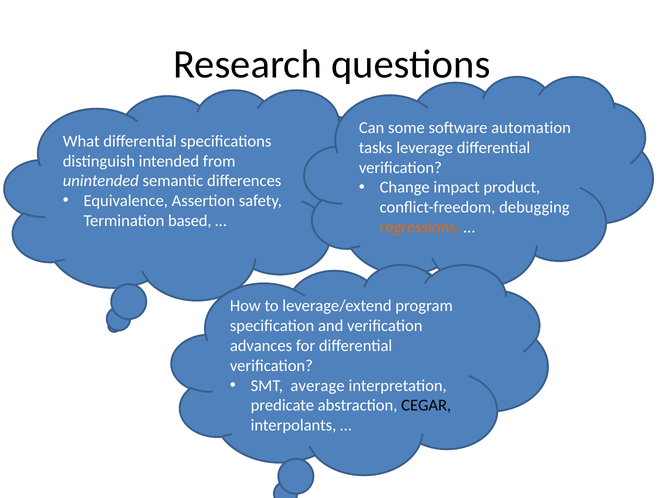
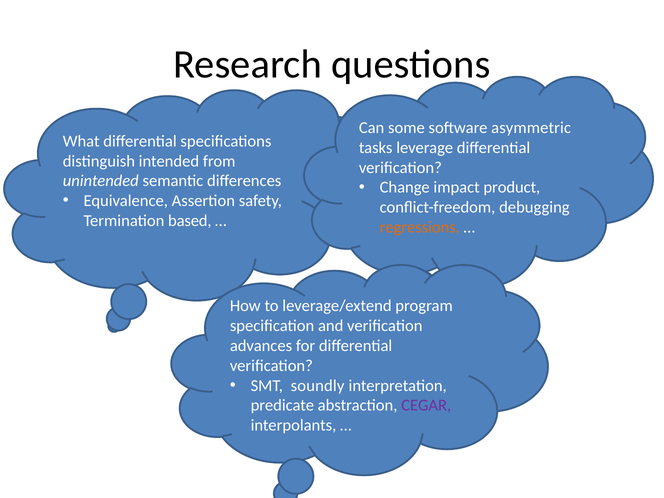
automation: automation -> asymmetric
average: average -> soundly
CEGAR colour: black -> purple
